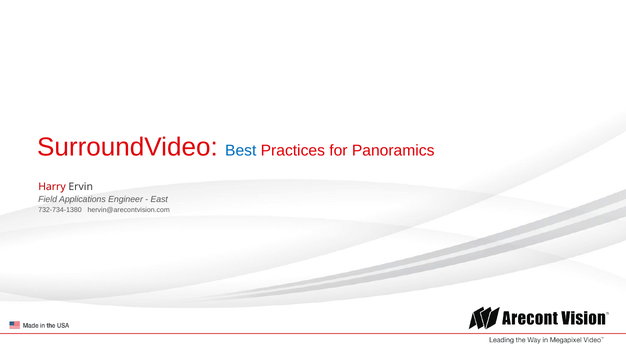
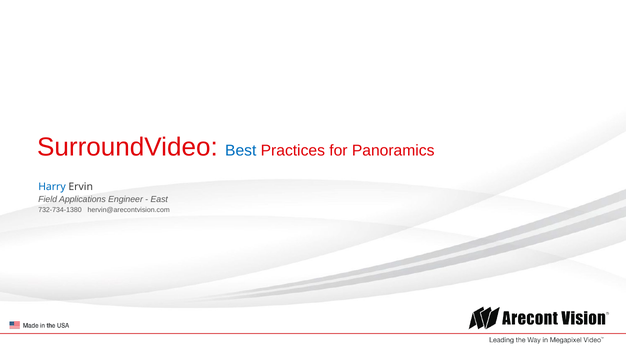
Harry colour: red -> blue
